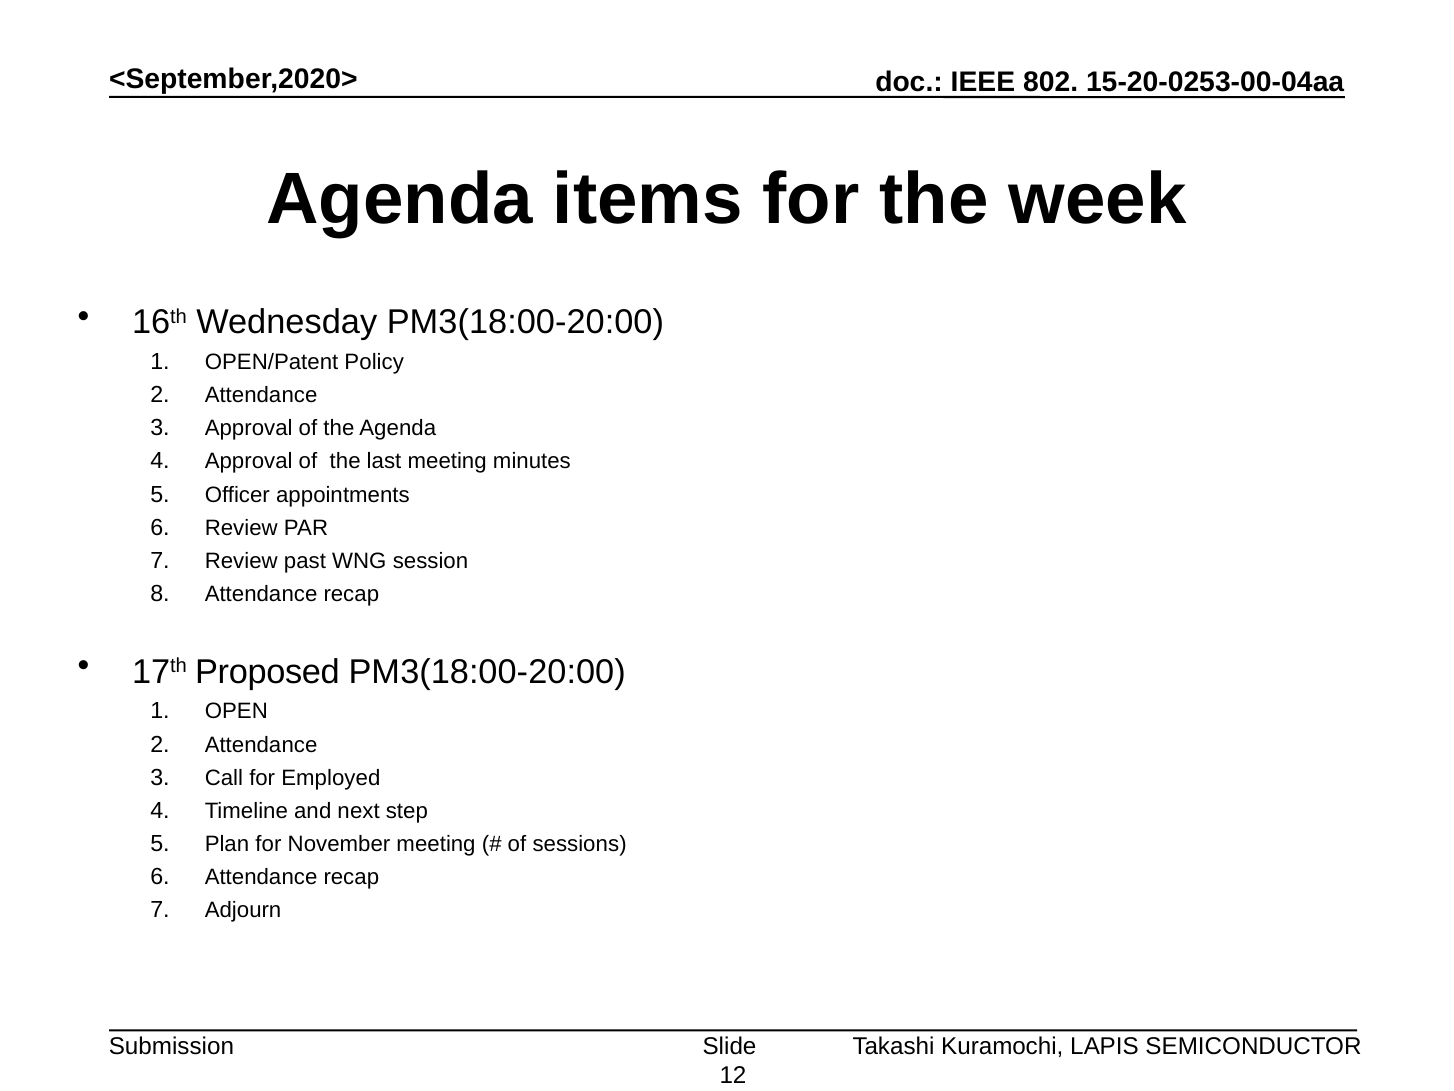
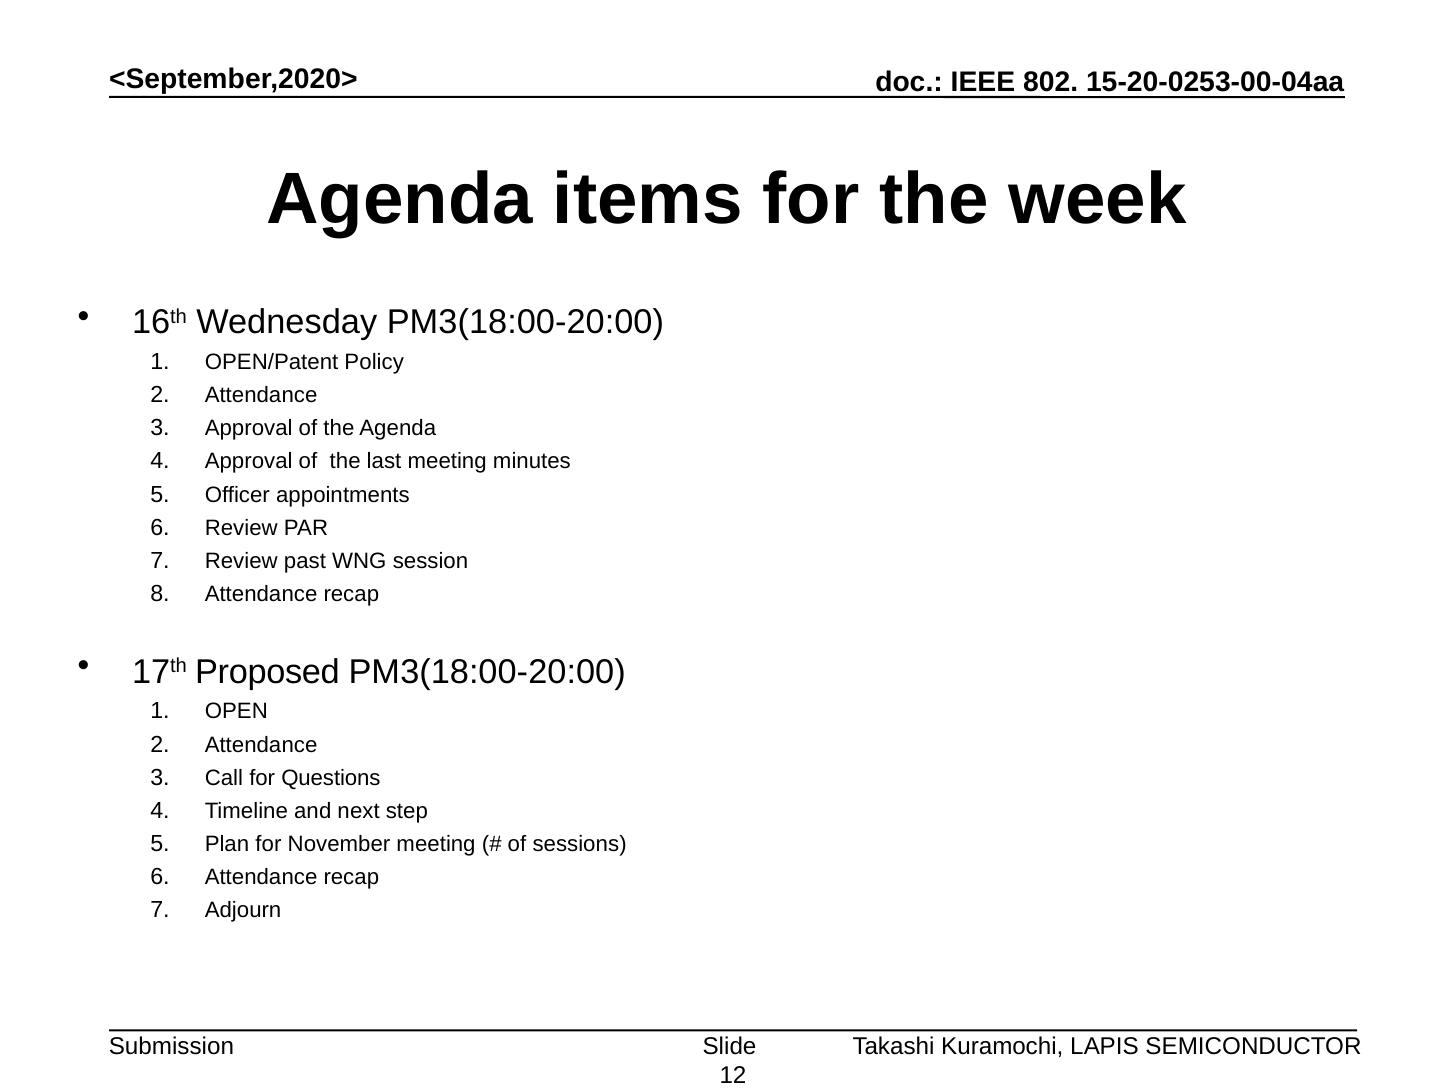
Employed: Employed -> Questions
